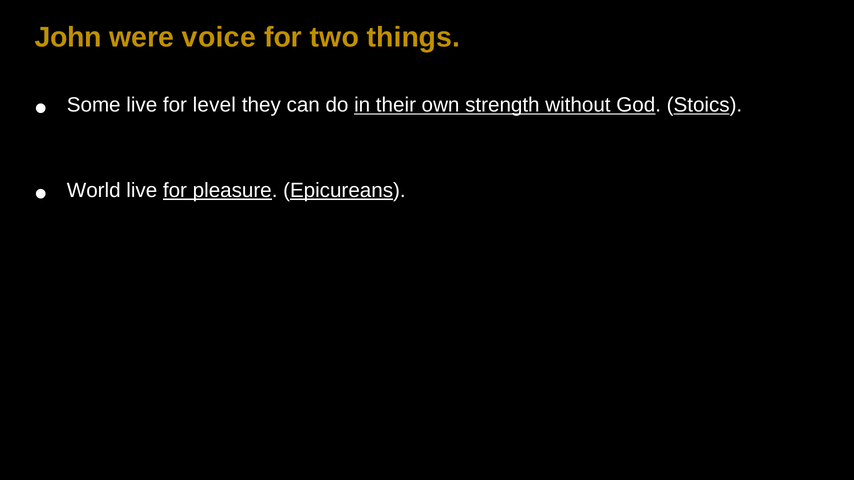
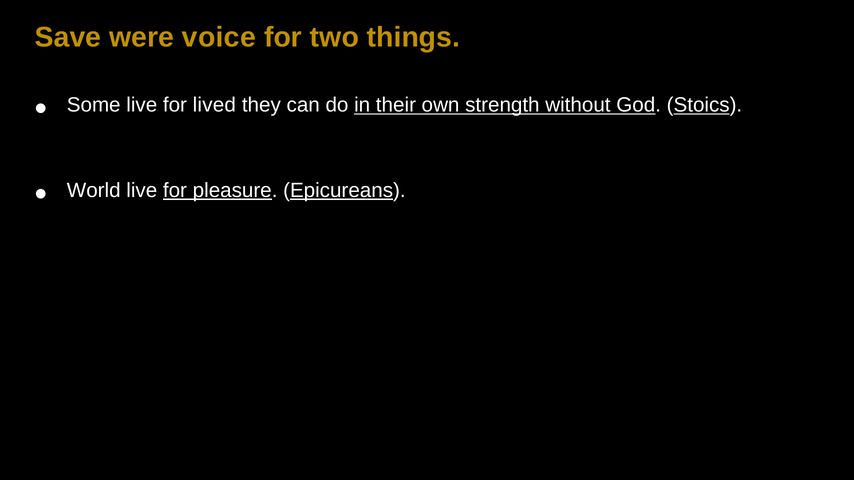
John: John -> Save
level: level -> lived
